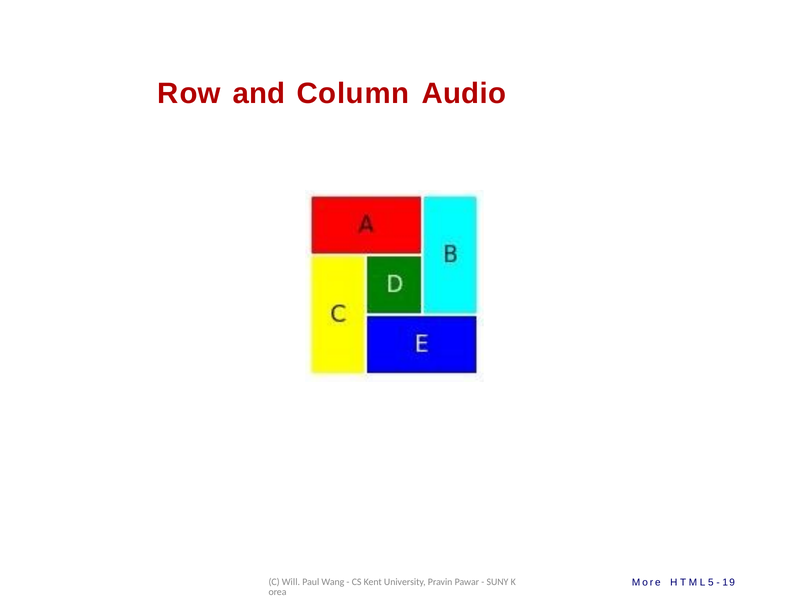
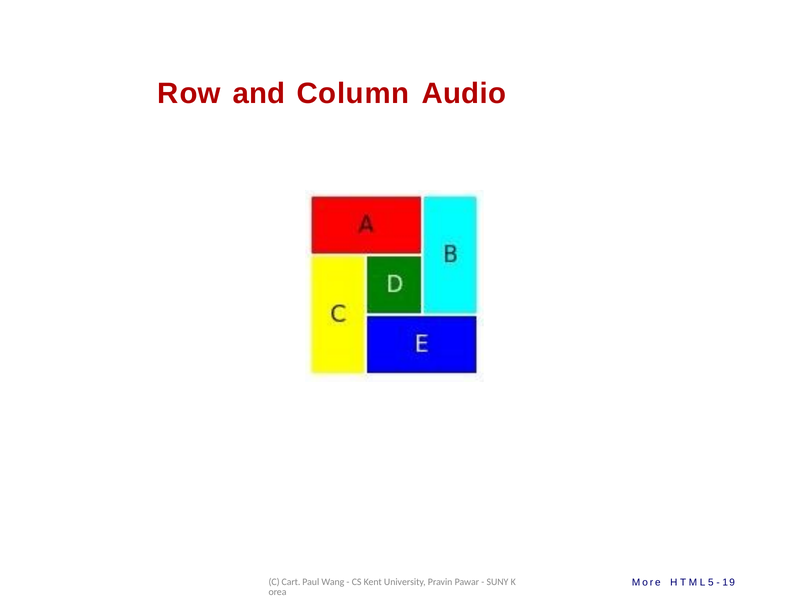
Will: Will -> Cart
